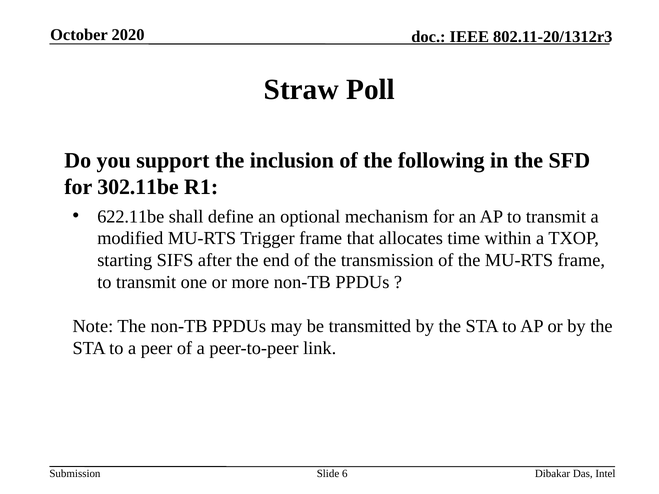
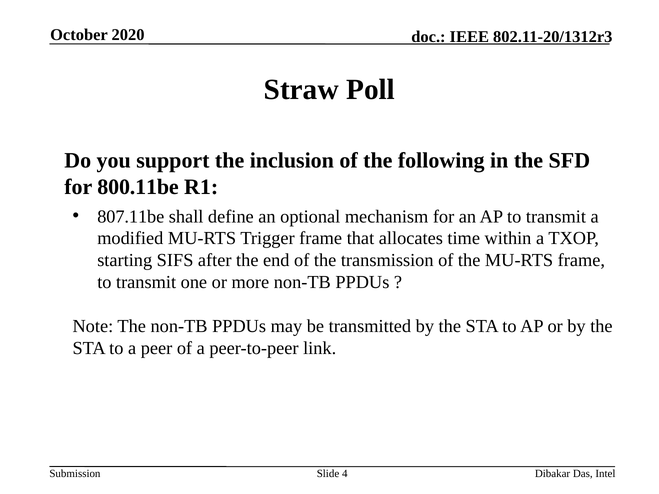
302.11be: 302.11be -> 800.11be
622.11be: 622.11be -> 807.11be
6: 6 -> 4
